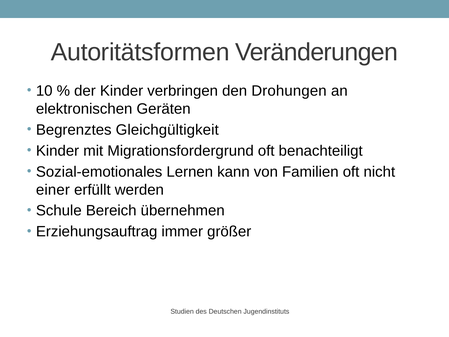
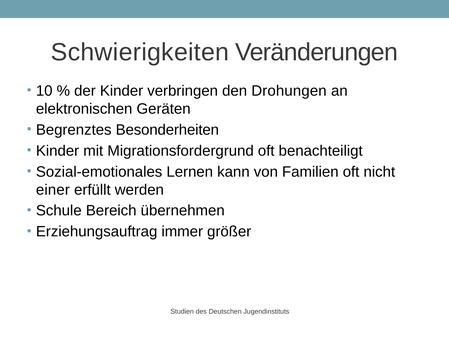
Autoritätsformen: Autoritätsformen -> Schwierigkeiten
Gleichgültigkeit: Gleichgültigkeit -> Besonderheiten
